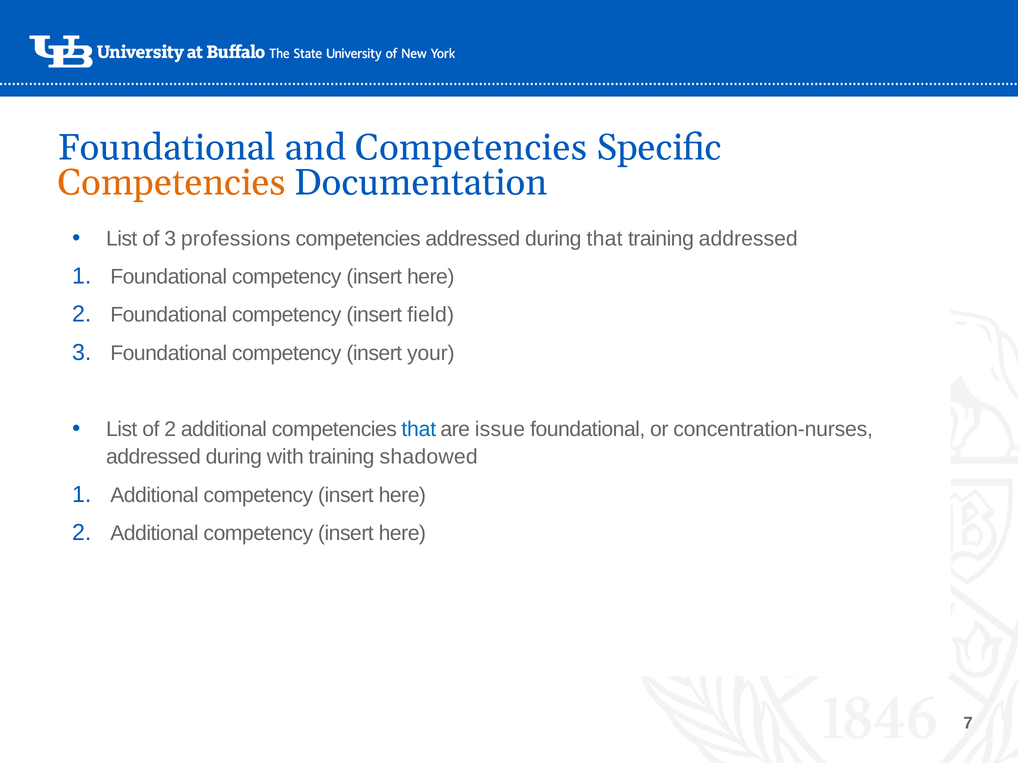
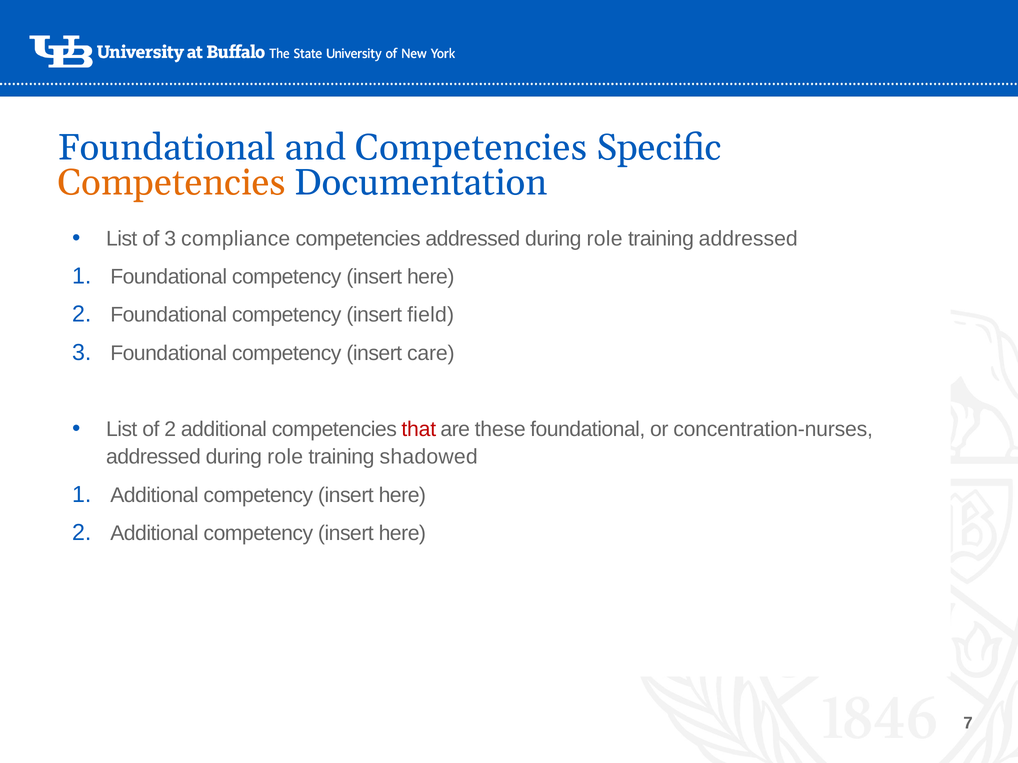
professions: professions -> compliance
competencies addressed during that: that -> role
your: your -> care
that at (419, 430) colour: blue -> red
issue: issue -> these
with at (285, 457): with -> role
